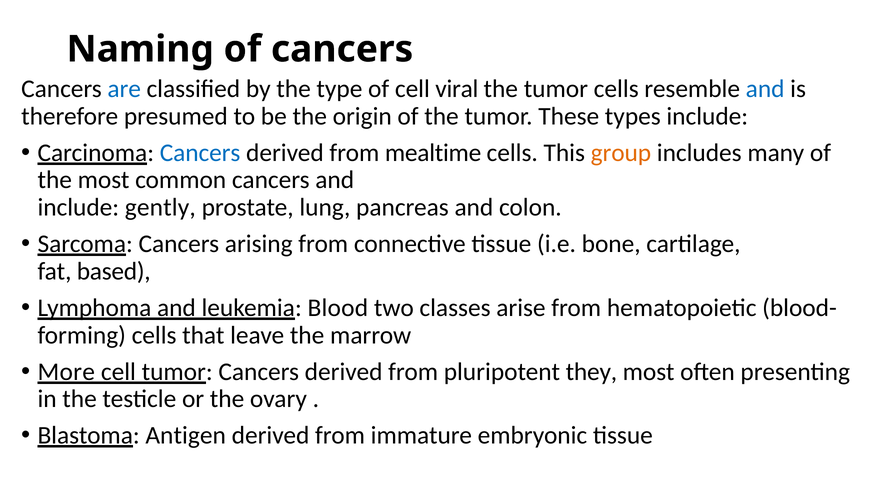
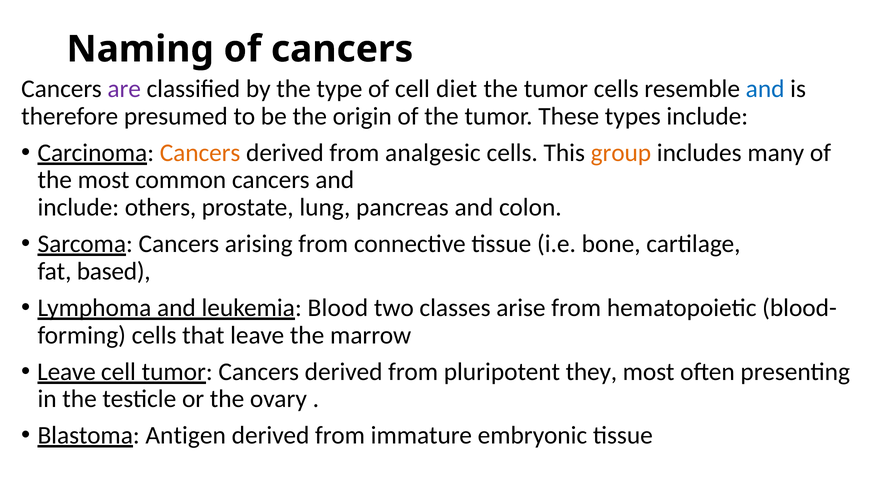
are colour: blue -> purple
viral: viral -> diet
Cancers at (200, 153) colour: blue -> orange
mealtime: mealtime -> analgesic
gently: gently -> others
More at (66, 372): More -> Leave
